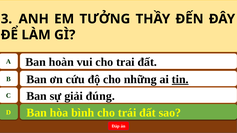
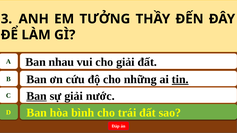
hoàn: hoàn -> nhau
cho trai: trai -> giải
Ban at (37, 96) underline: none -> present
đúng: đúng -> nước
